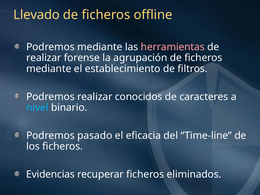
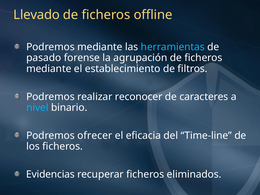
herramientas colour: pink -> light blue
realizar at (44, 58): realizar -> pasado
conocidos: conocidos -> reconocer
pasado: pasado -> ofrecer
